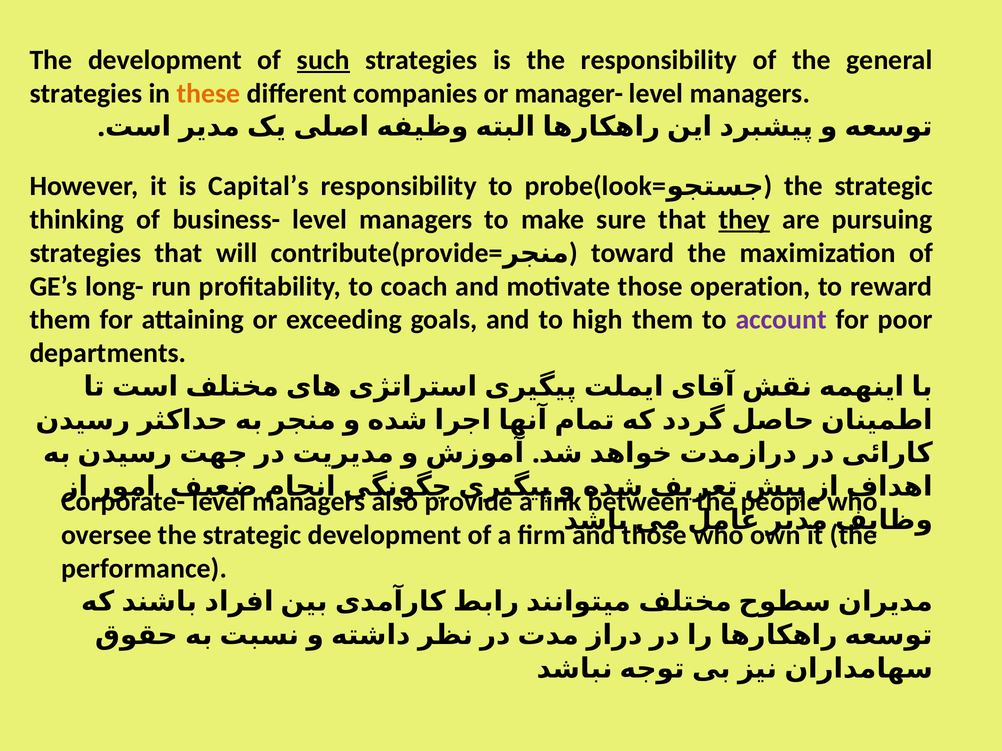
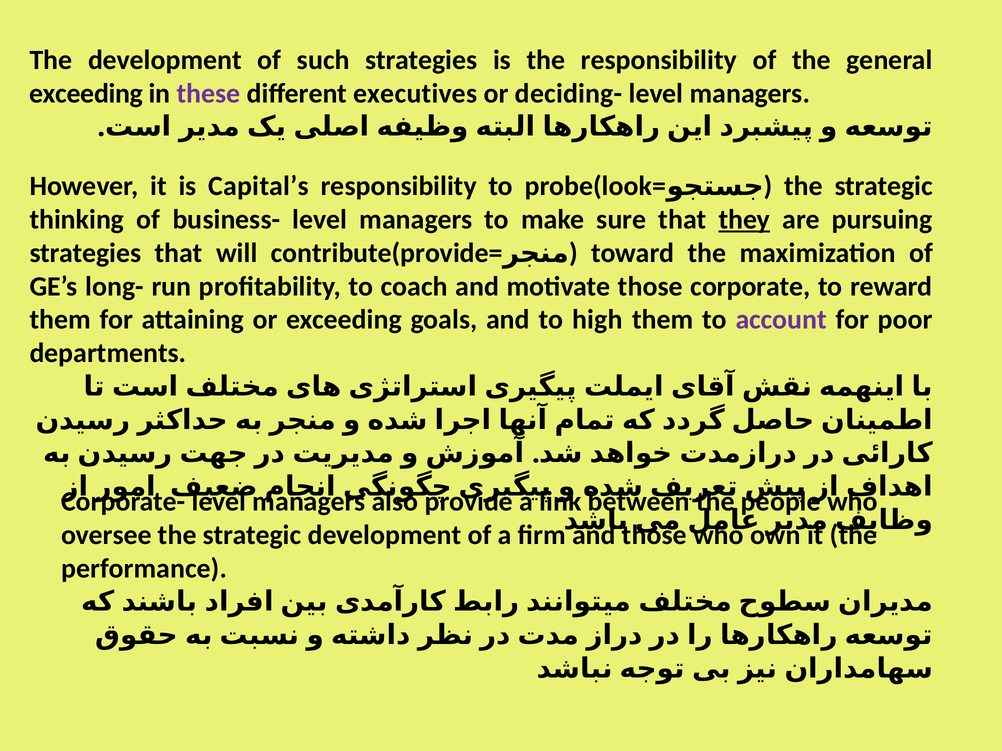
such underline: present -> none
strategies at (86, 93): strategies -> exceeding
these colour: orange -> purple
companies: companies -> executives
manager-: manager- -> deciding-
operation: operation -> corporate
